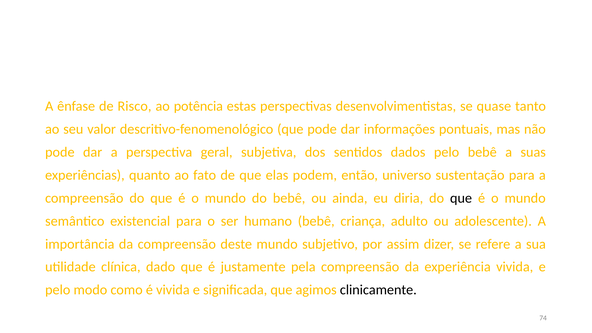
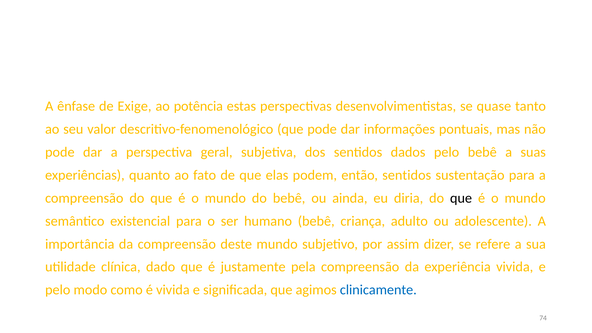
Risco: Risco -> Exige
então universo: universo -> sentidos
clinicamente colour: black -> blue
